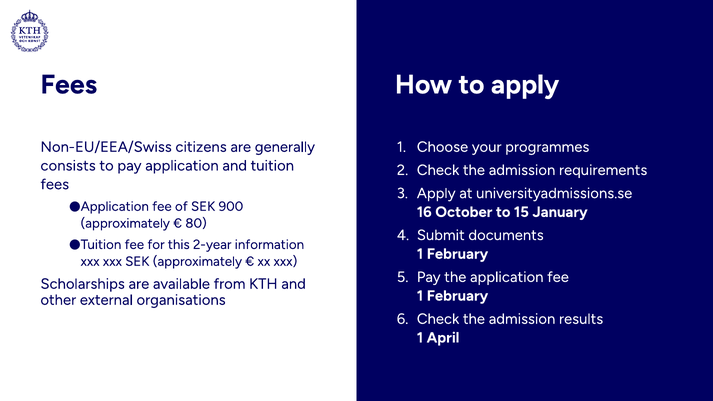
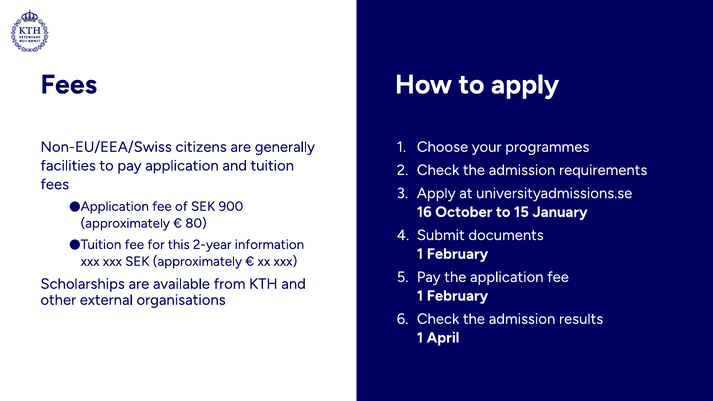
consists: consists -> facilities
